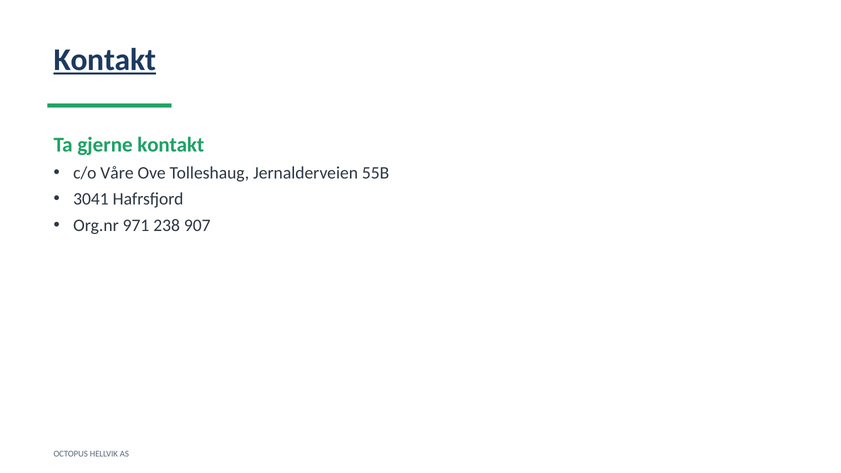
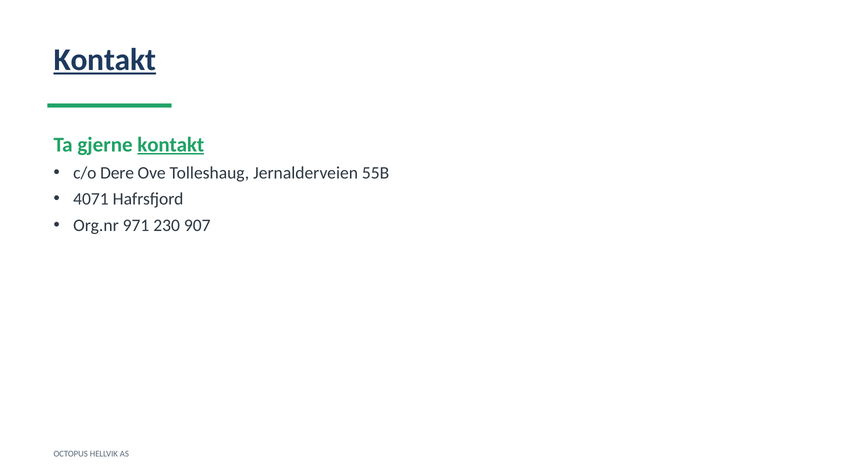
kontakt at (171, 145) underline: none -> present
Våre: Våre -> Dere
3041: 3041 -> 4071
238: 238 -> 230
